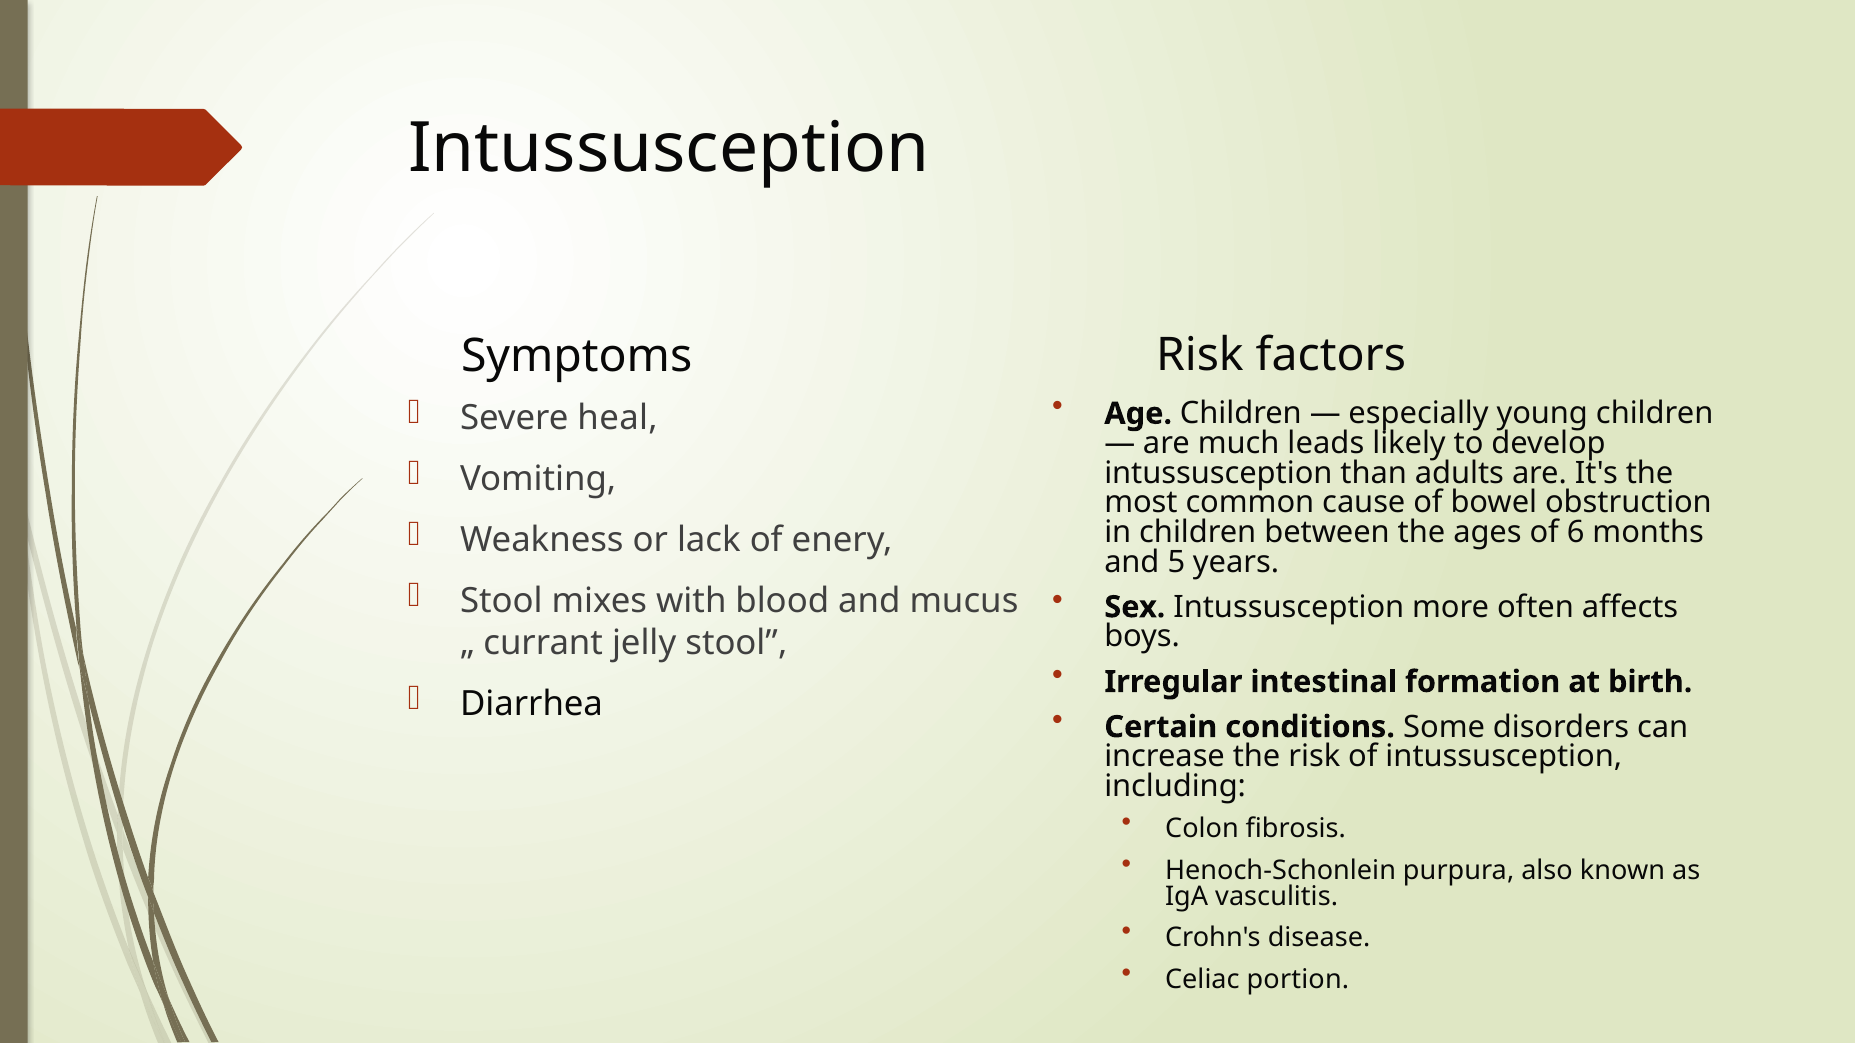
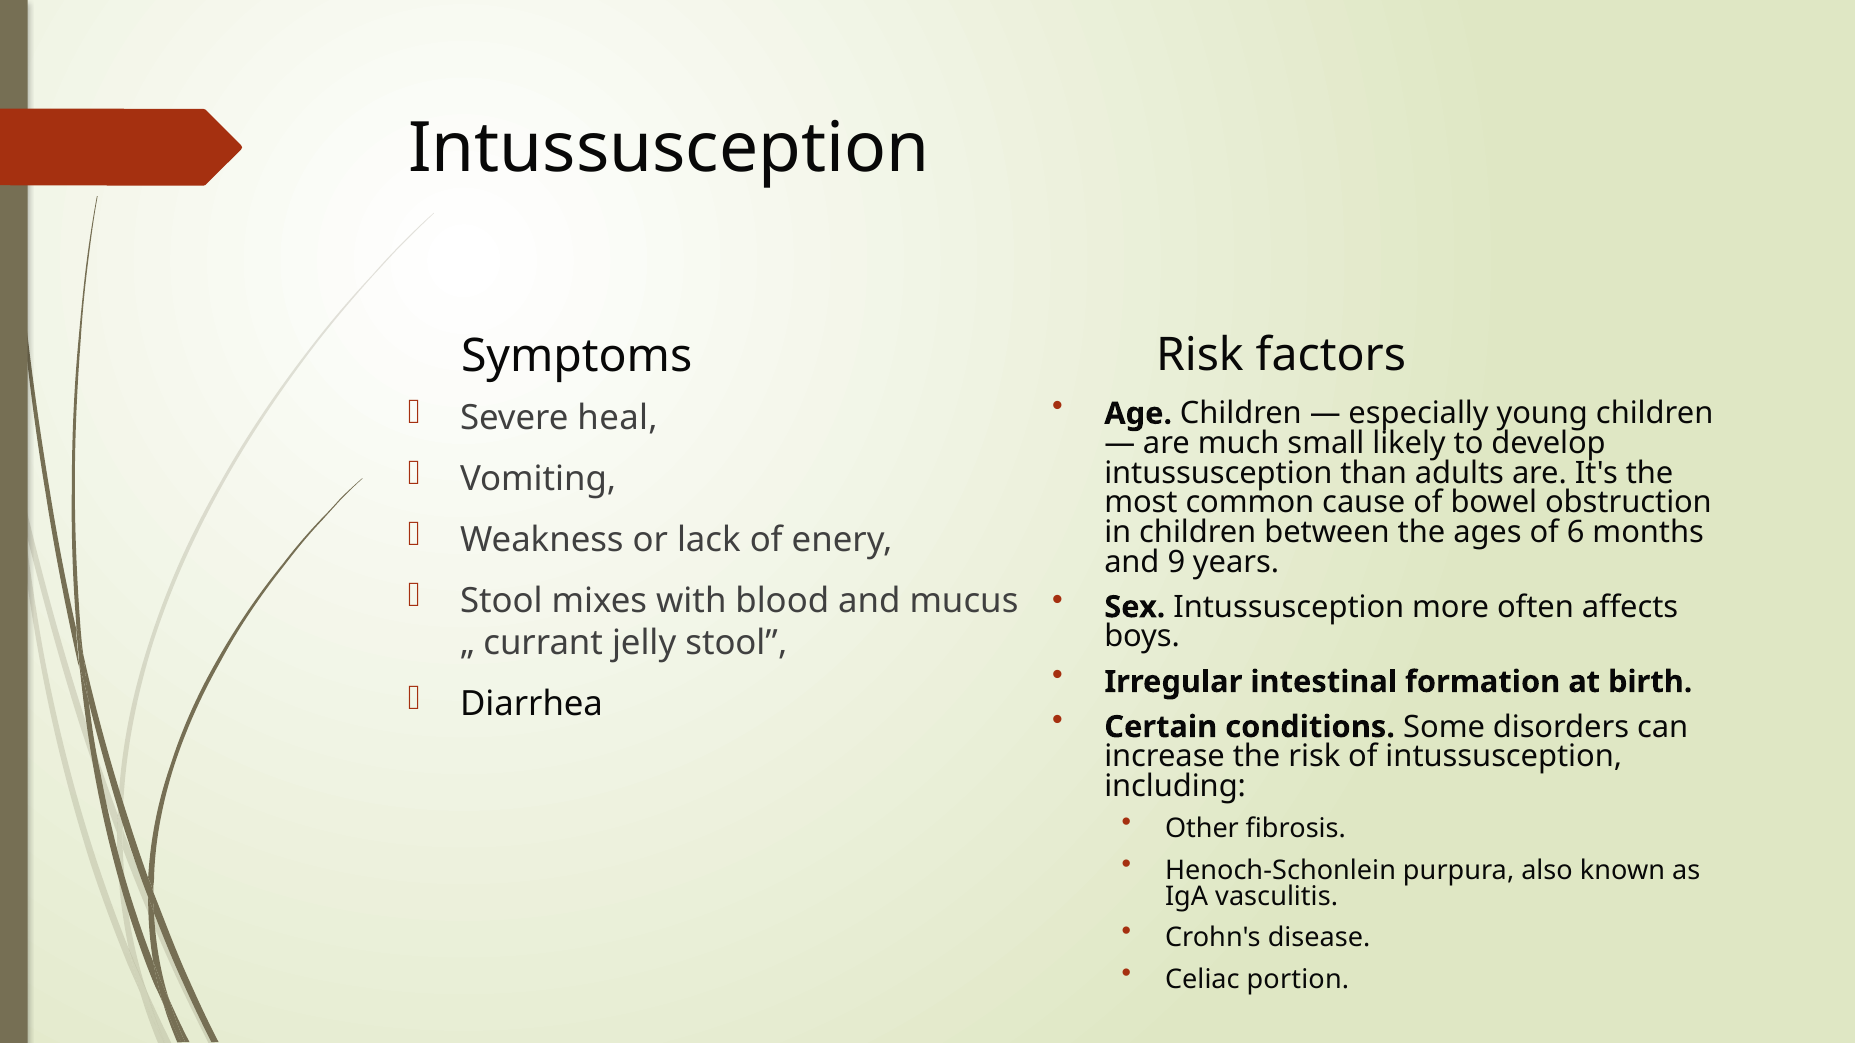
leads: leads -> small
5: 5 -> 9
Colon: Colon -> Other
